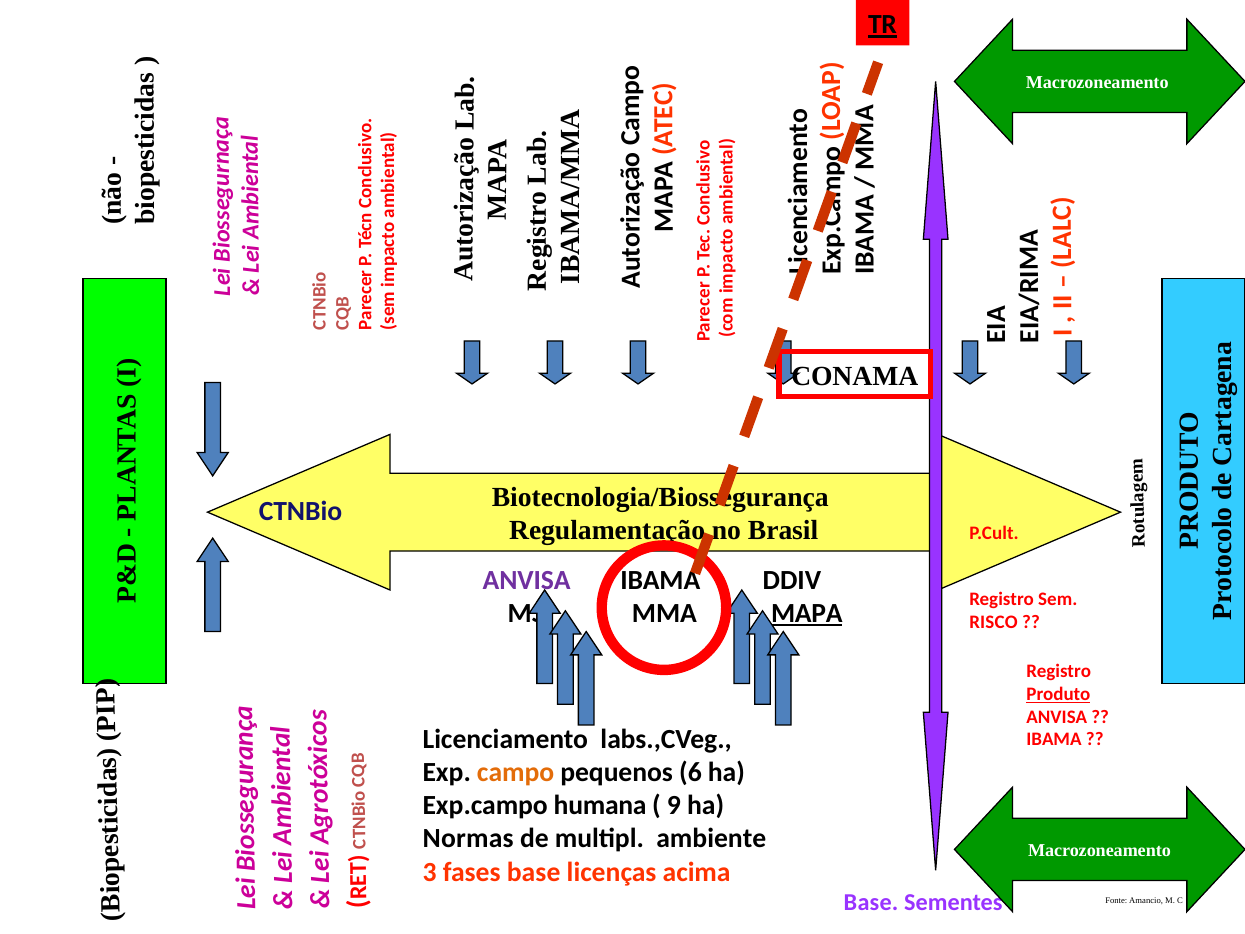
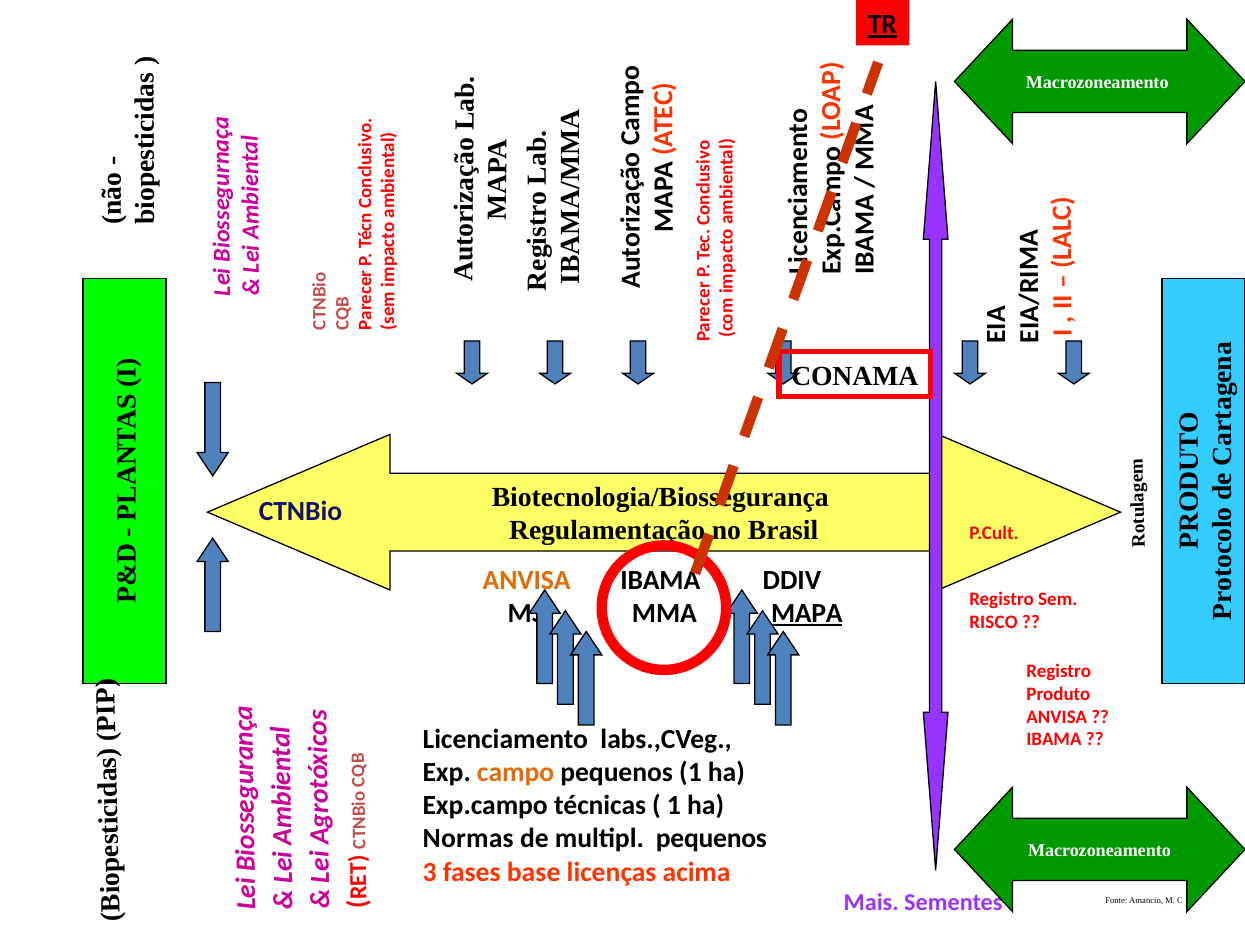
ANVISA at (527, 580) colour: purple -> orange
Produto underline: present -> none
pequenos 6: 6 -> 1
humana: humana -> técnicas
9 at (674, 805): 9 -> 1
multipl ambiente: ambiente -> pequenos
Base at (871, 902): Base -> Mais
